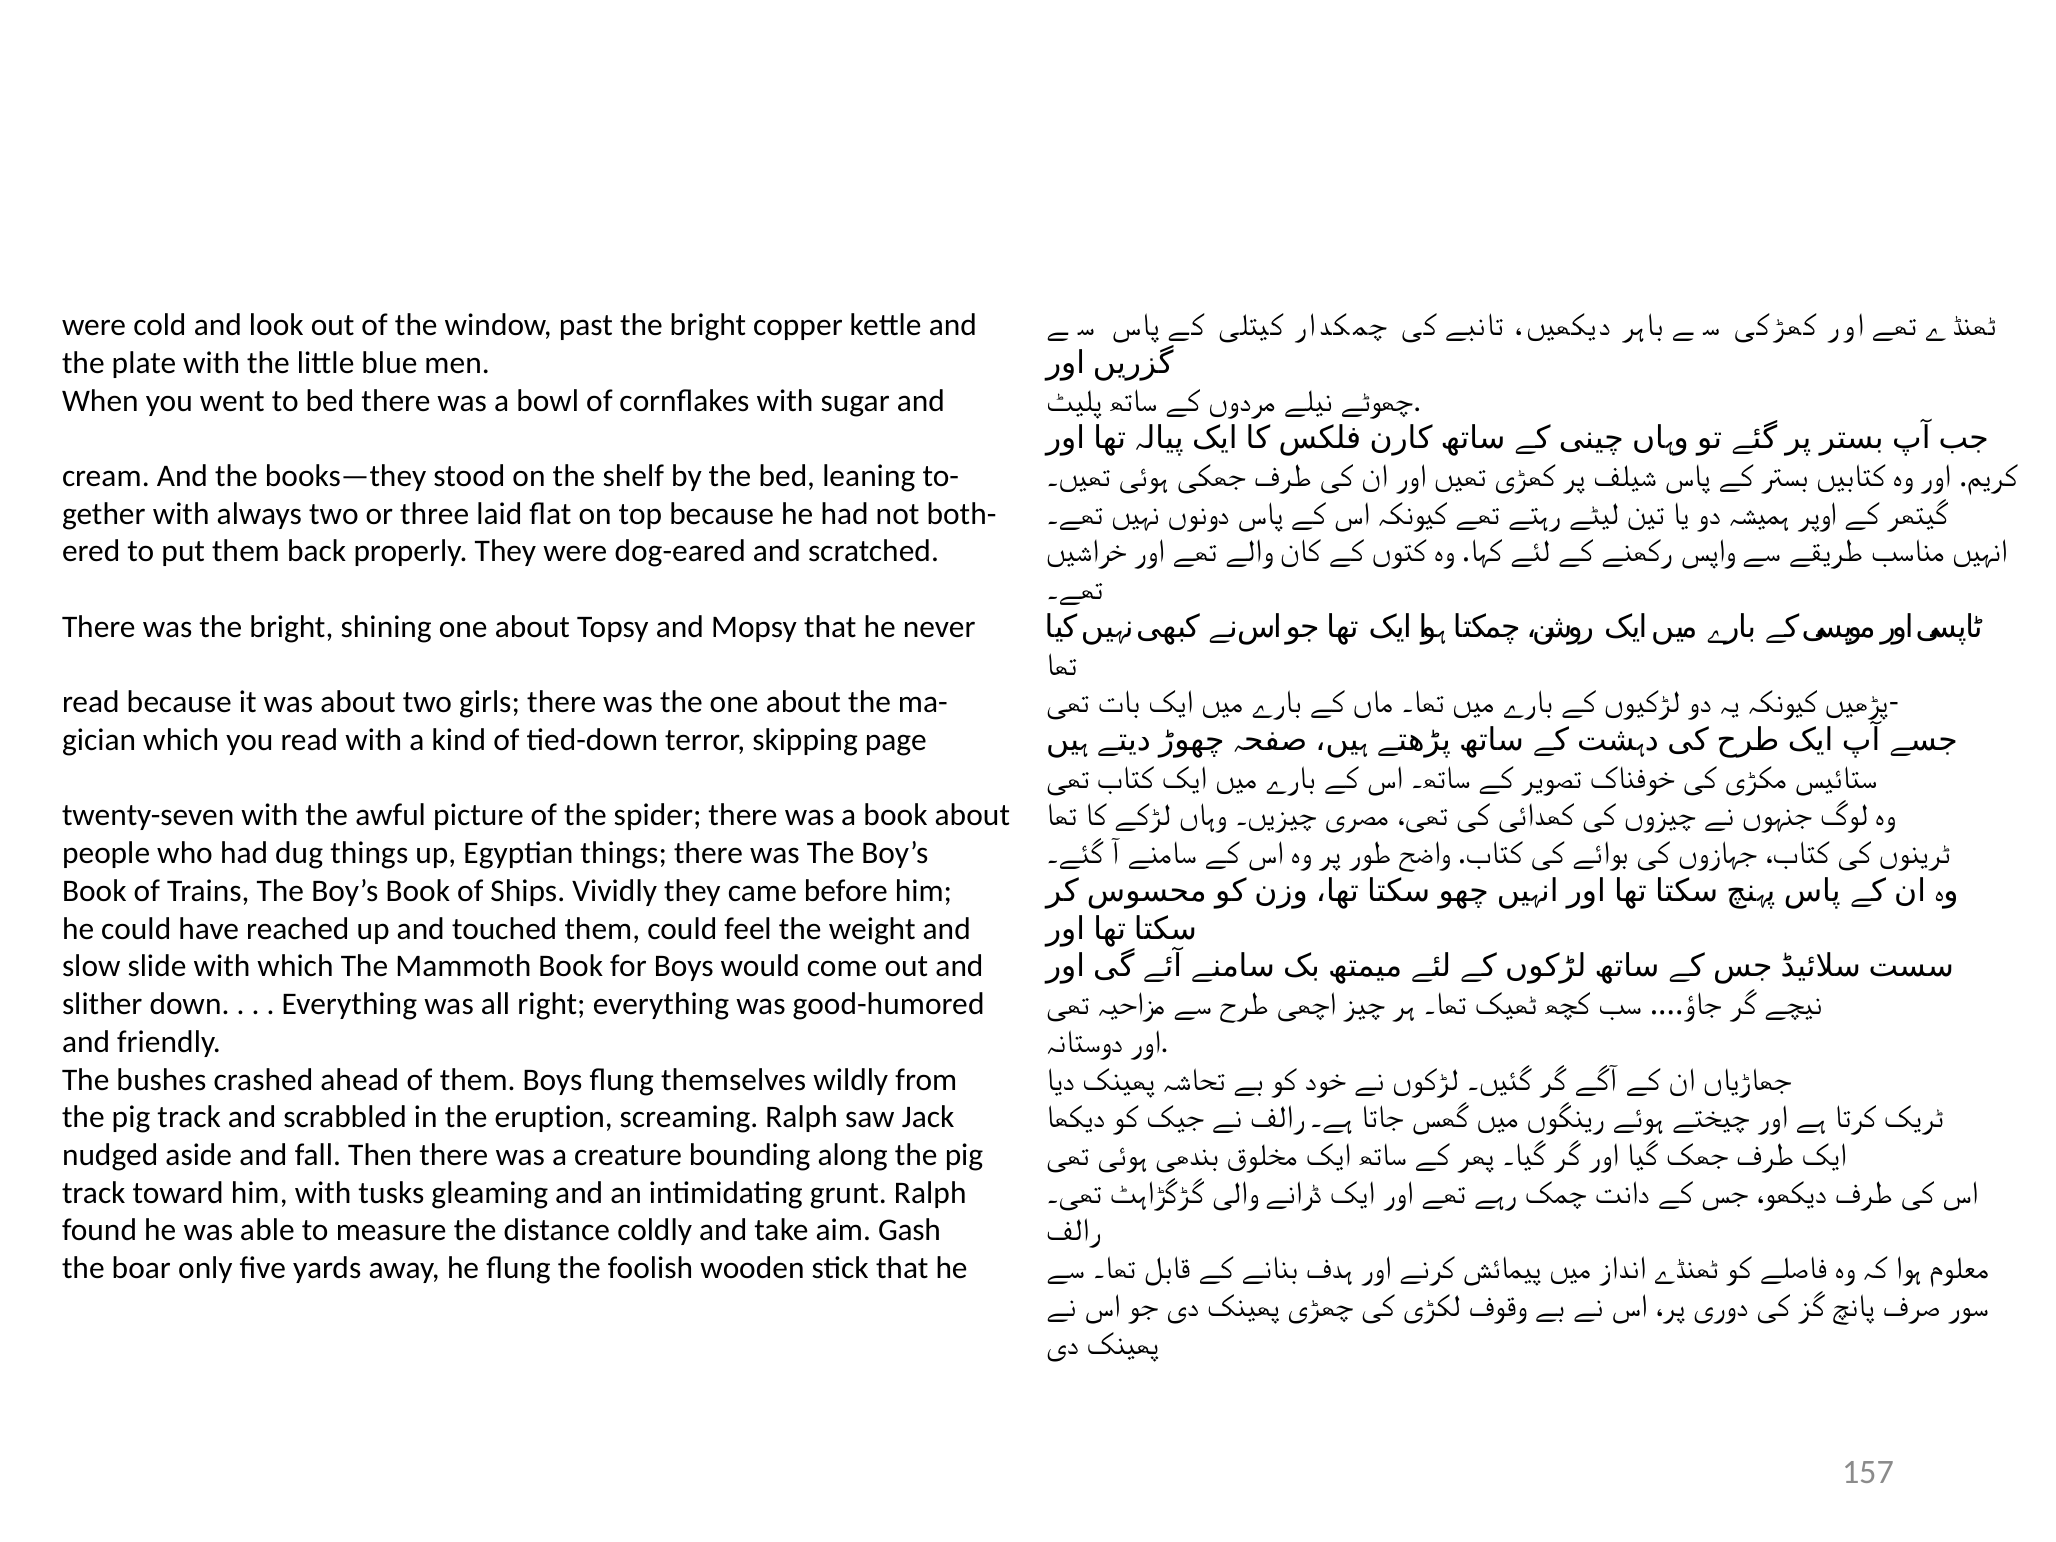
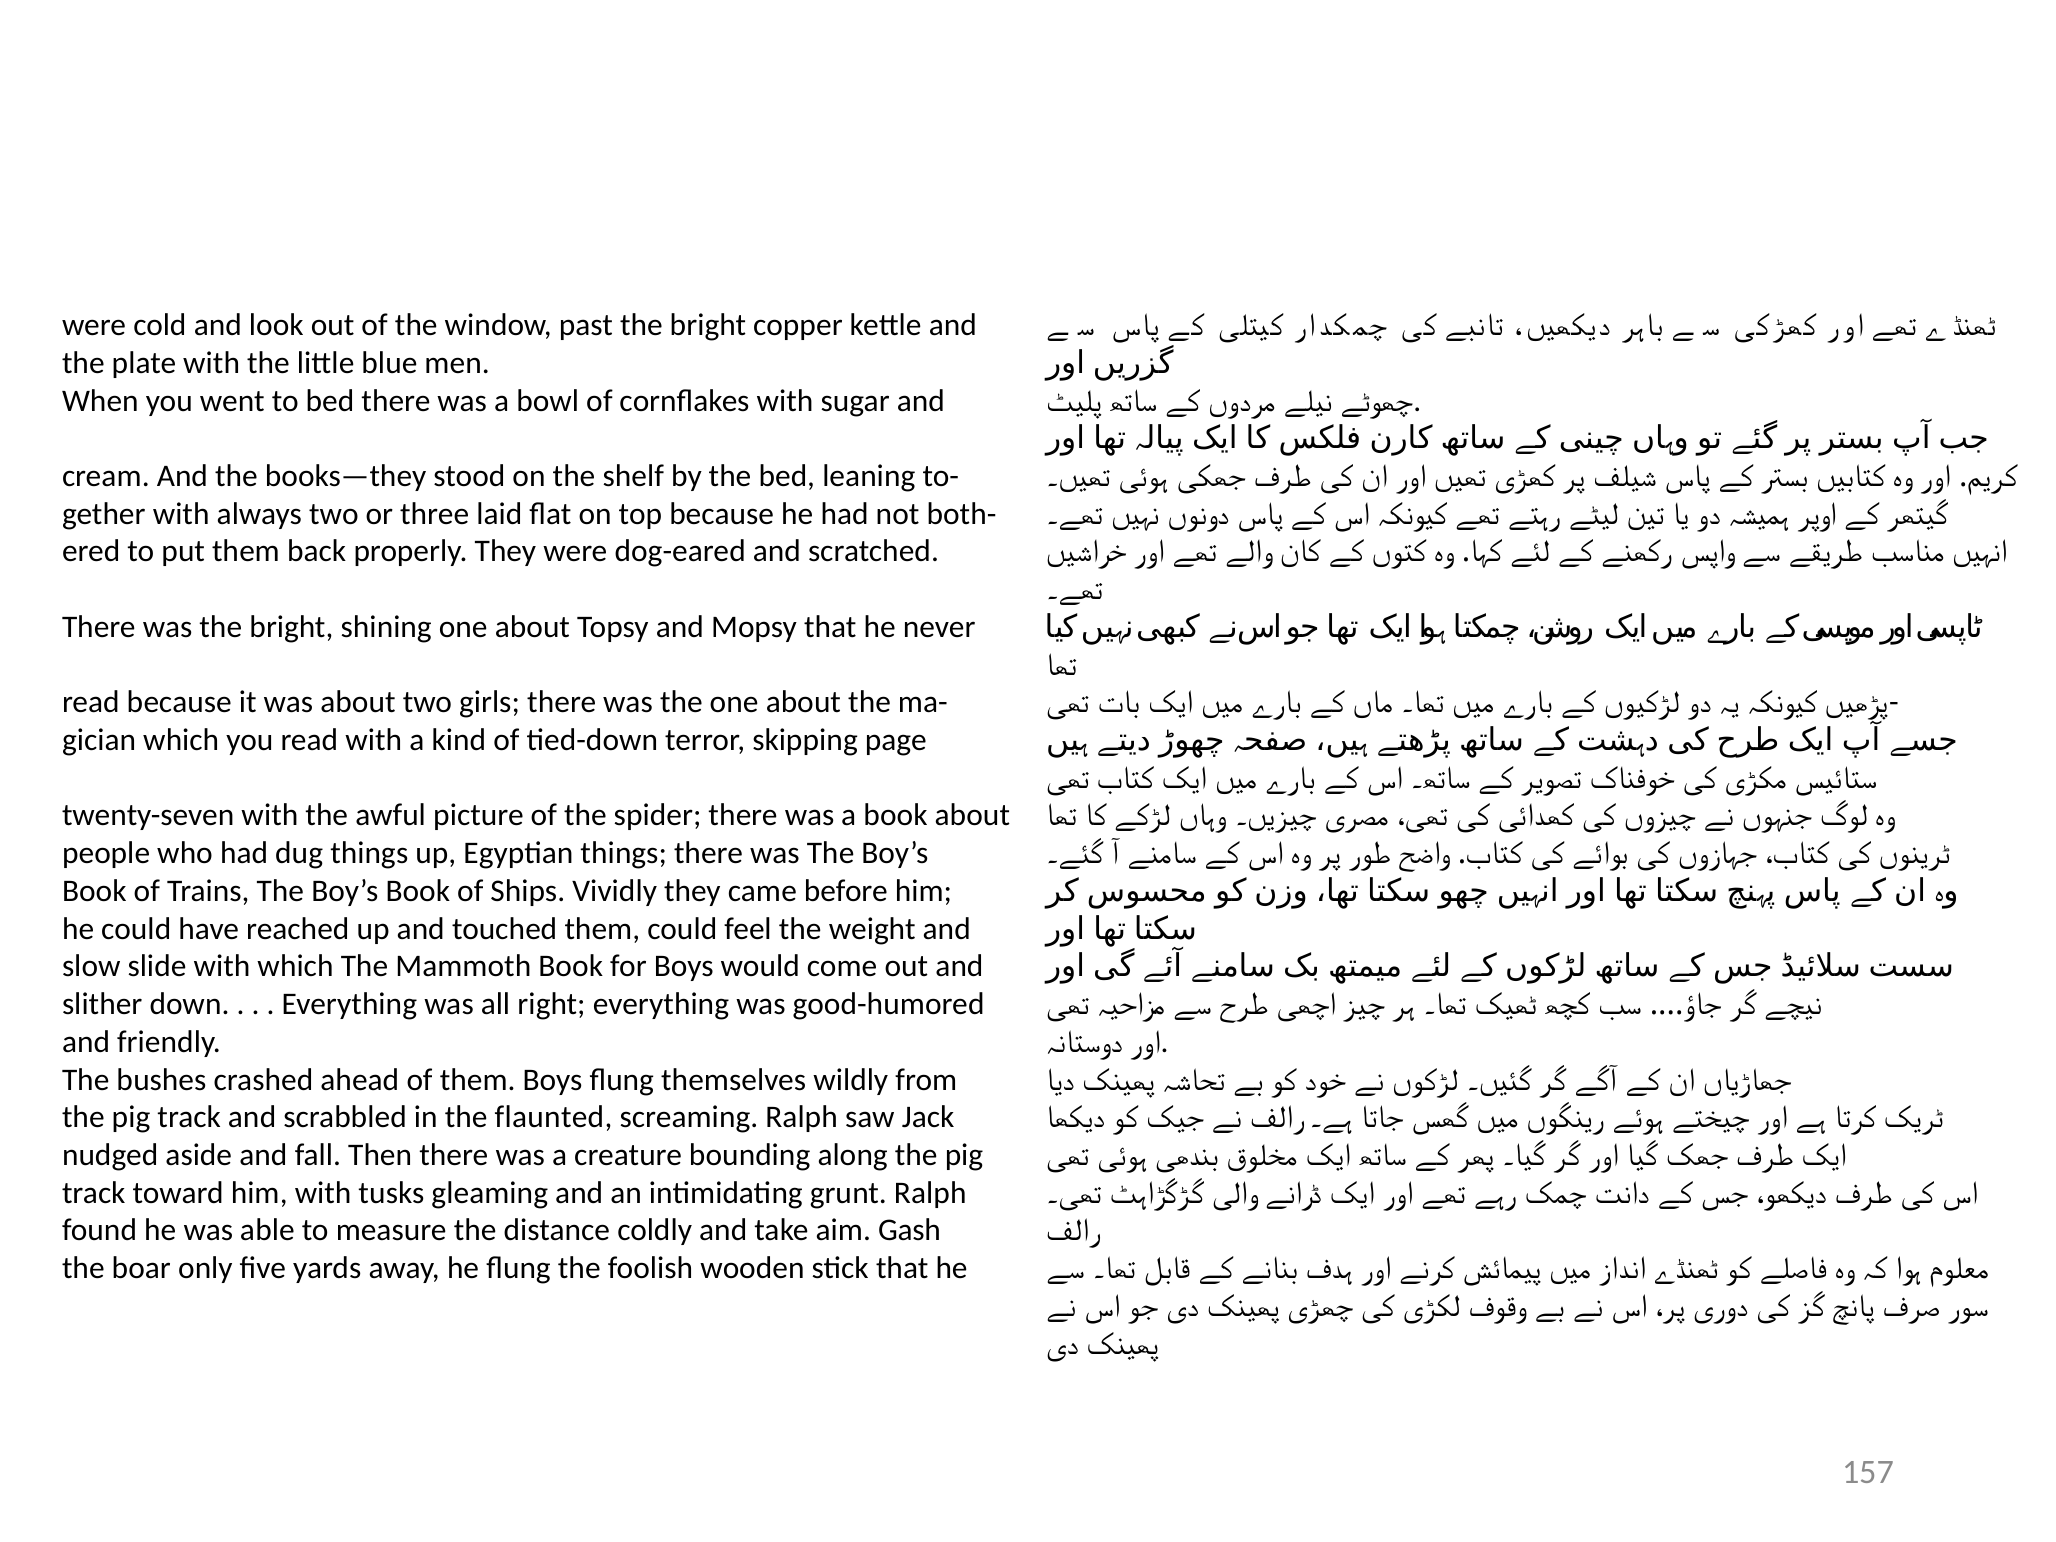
eruption: eruption -> flaunted
